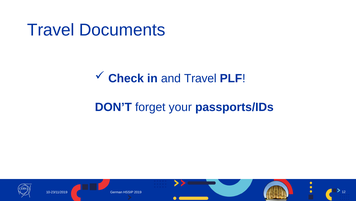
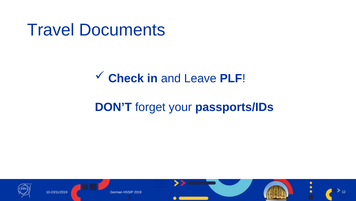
and Travel: Travel -> Leave
